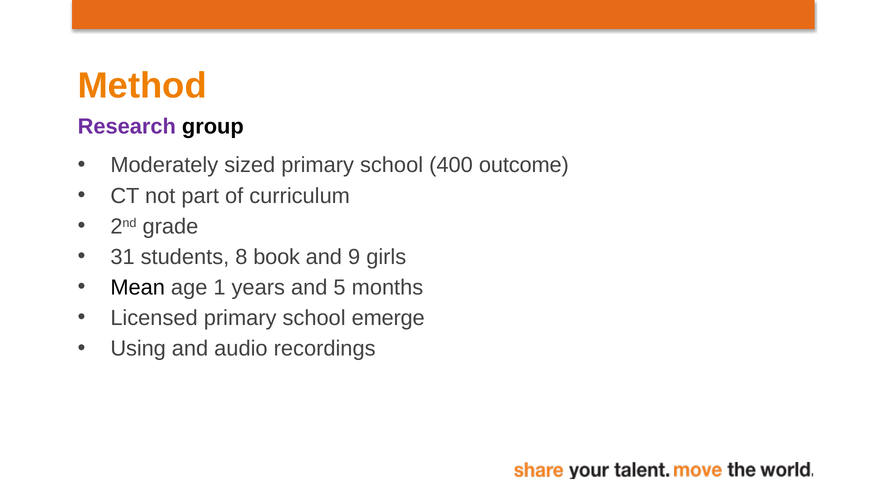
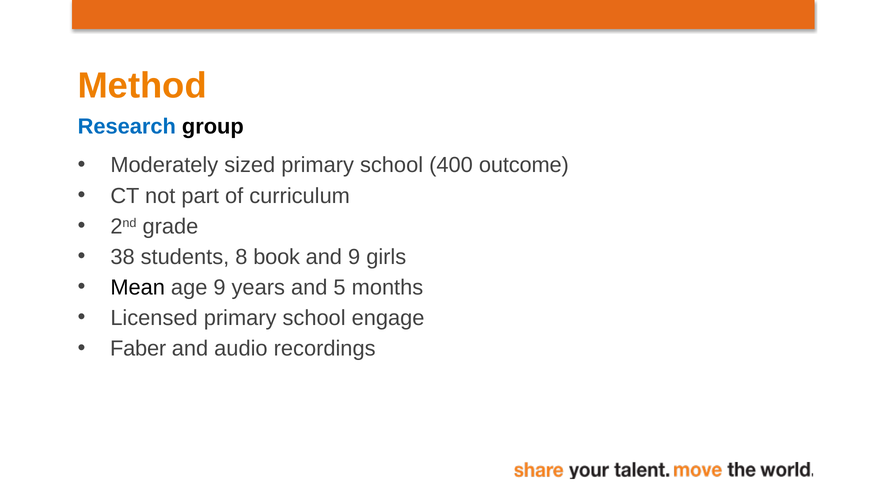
Research colour: purple -> blue
31: 31 -> 38
age 1: 1 -> 9
emerge: emerge -> engage
Using: Using -> Faber
